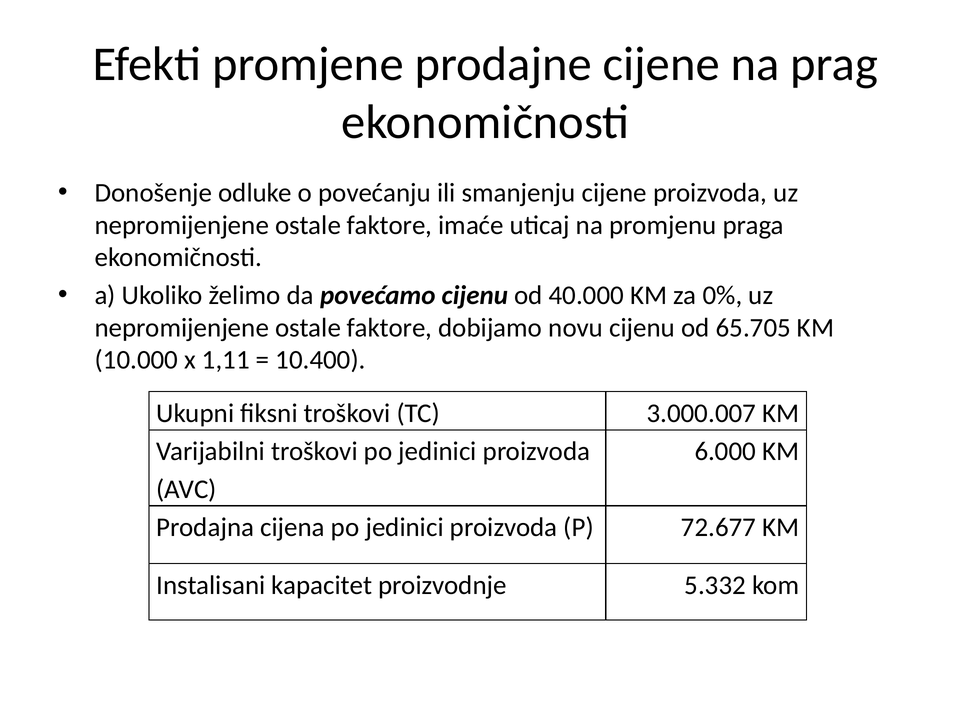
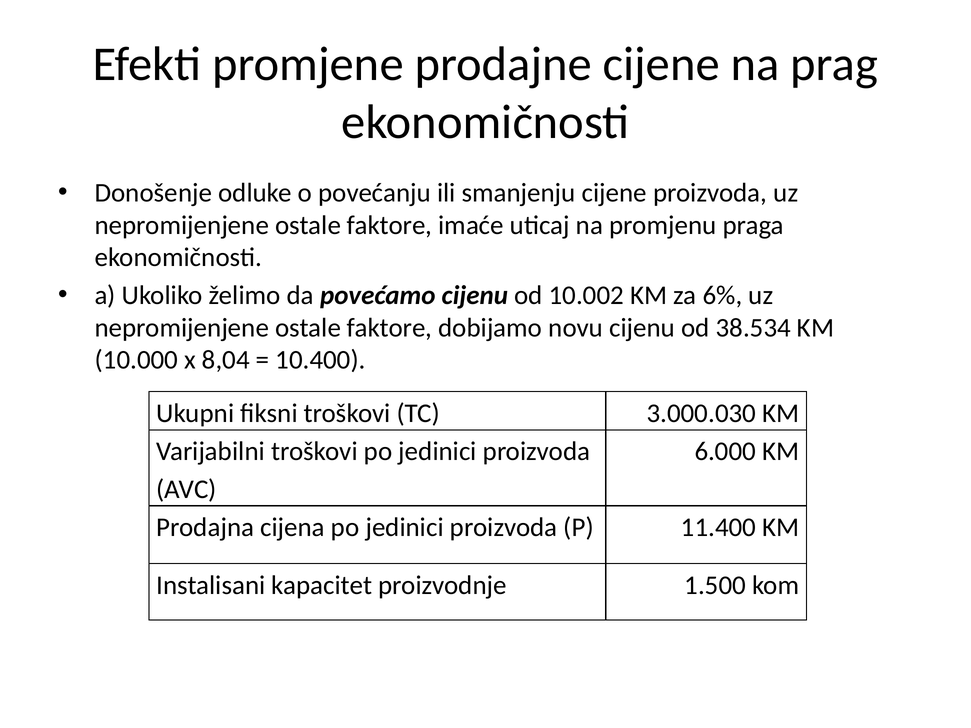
40.000: 40.000 -> 10.002
0%: 0% -> 6%
65.705: 65.705 -> 38.534
1,11: 1,11 -> 8,04
3.000.007: 3.000.007 -> 3.000.030
72.677: 72.677 -> 11.400
5.332: 5.332 -> 1.500
